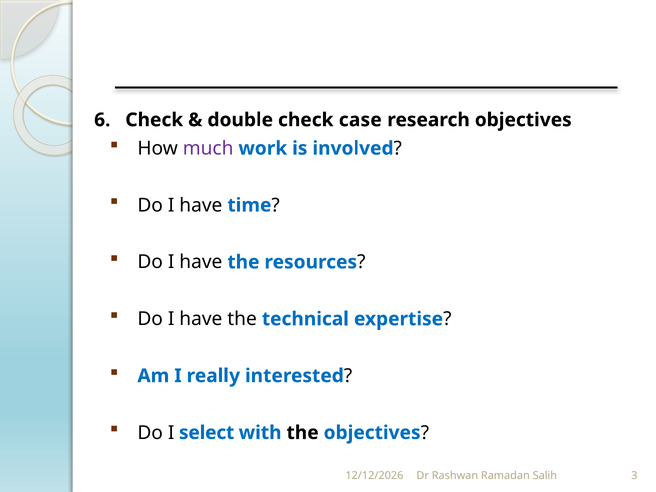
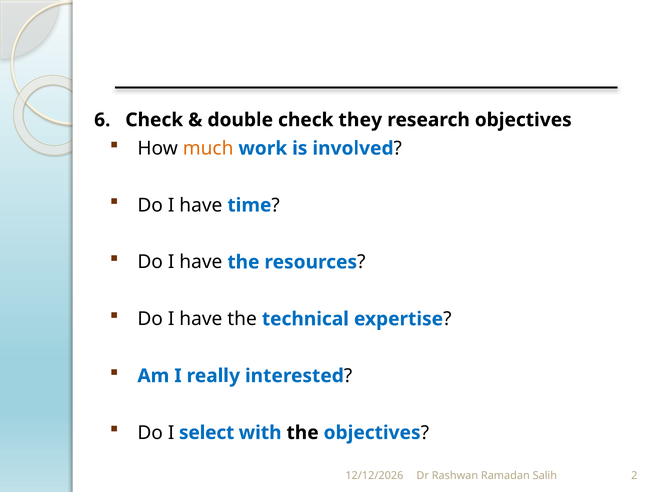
case: case -> they
much colour: purple -> orange
3: 3 -> 2
